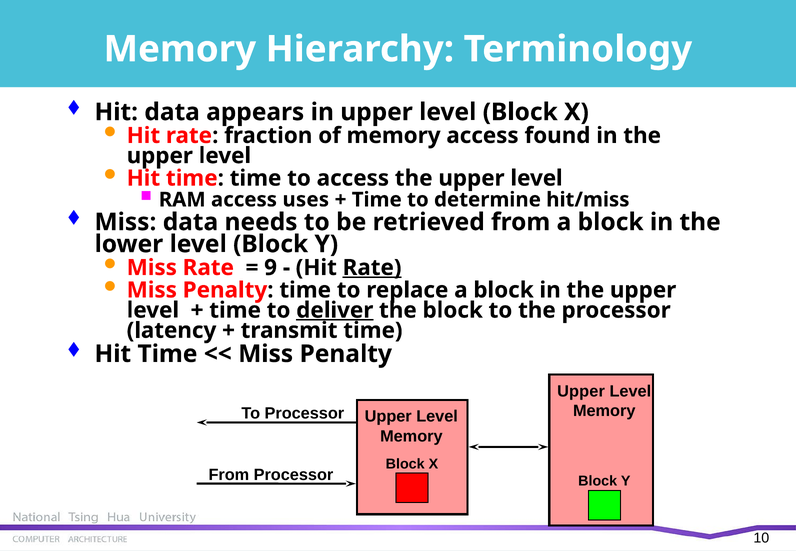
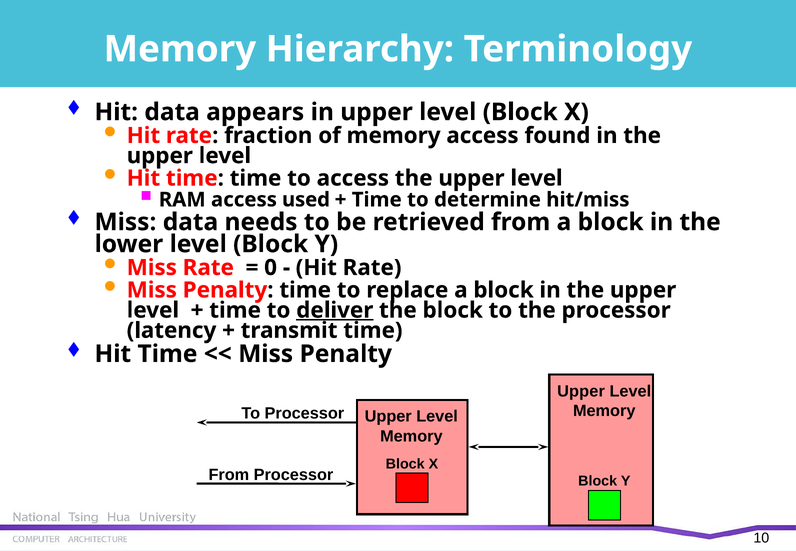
uses: uses -> used
9: 9 -> 0
Rate at (372, 268) underline: present -> none
